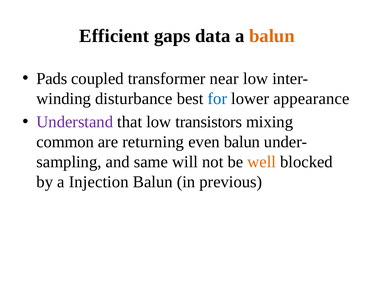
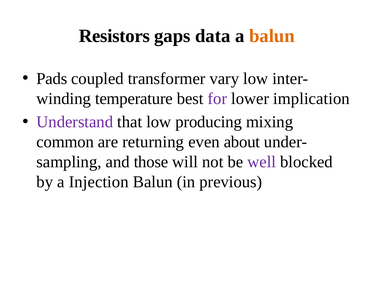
Efficient: Efficient -> Resistors
near: near -> vary
disturbance: disturbance -> temperature
for colour: blue -> purple
appearance: appearance -> implication
transistors: transistors -> producing
even balun: balun -> about
same: same -> those
well colour: orange -> purple
